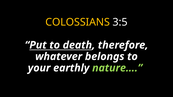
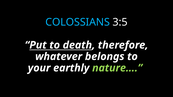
COLOSSIANS colour: yellow -> light blue
